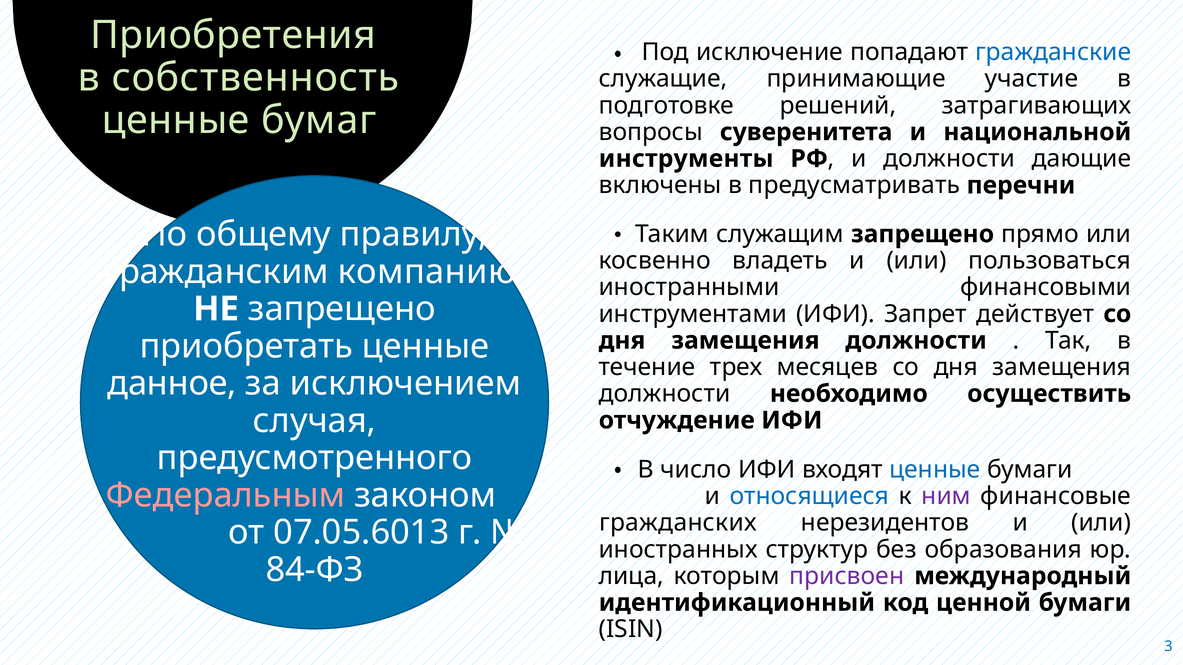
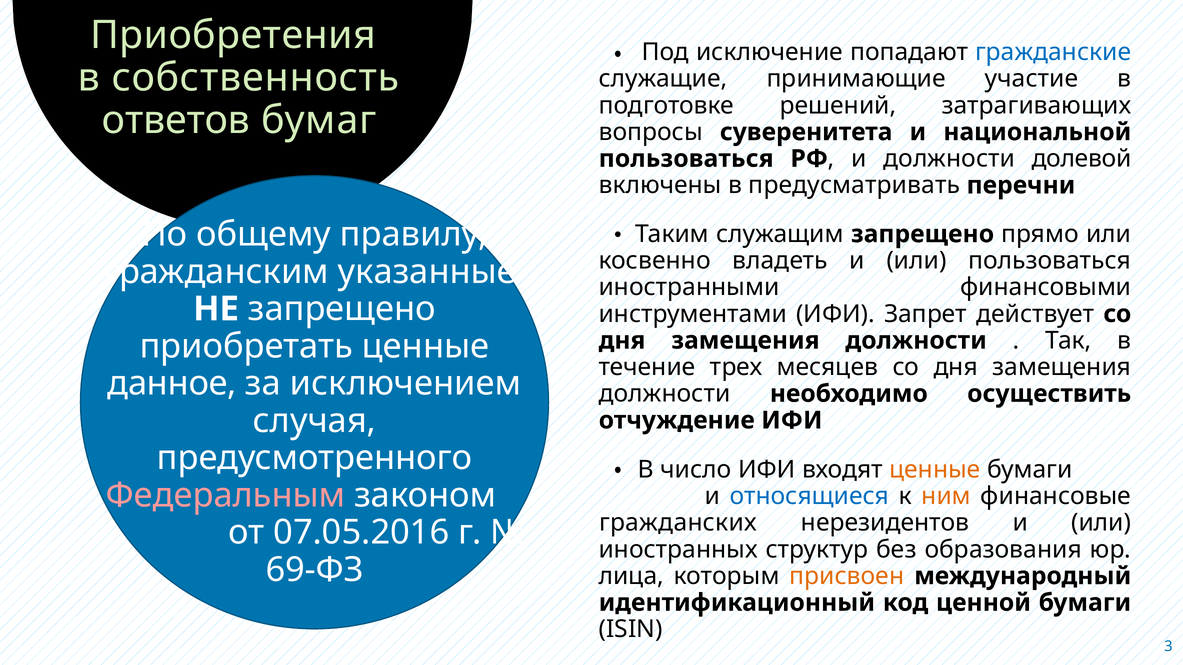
ценные at (176, 120): ценные -> ответов
инструменты at (686, 159): инструменты -> пользоваться
дающие: дающие -> долевой
компанию: компанию -> указанные
ценные at (935, 470) colour: blue -> orange
ним colour: purple -> orange
07.05.6013: 07.05.6013 -> 07.05.2016
84-ФЗ: 84-ФЗ -> 69-ФЗ
присвоен colour: purple -> orange
